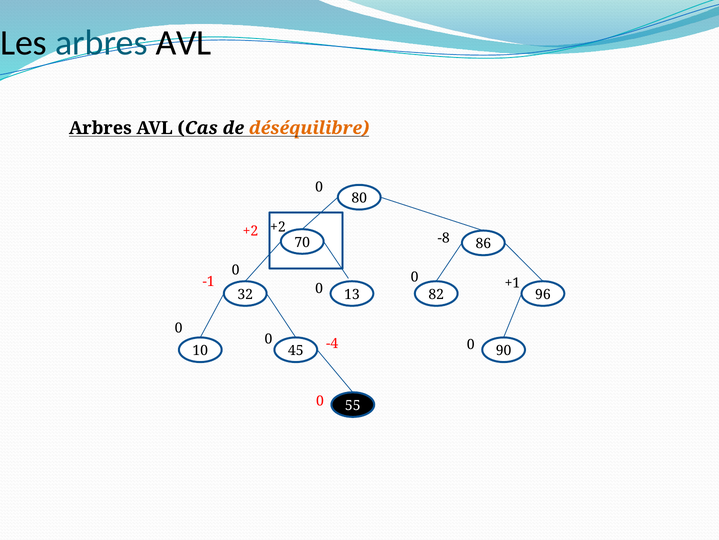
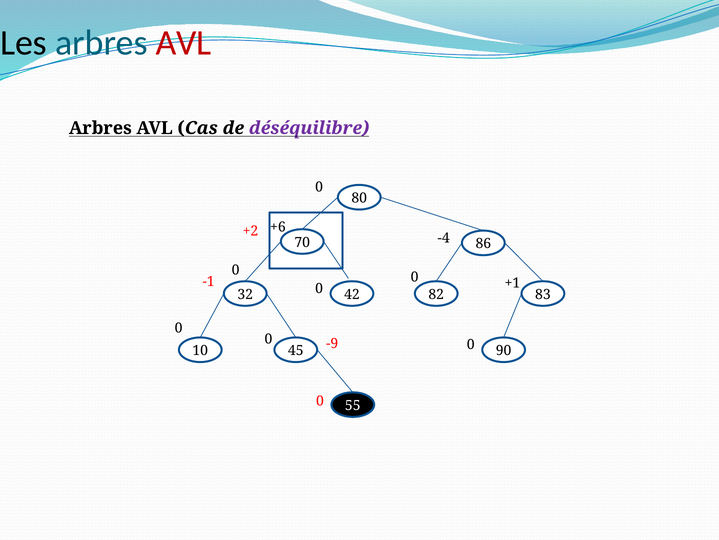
AVL at (183, 43) colour: black -> red
déséquilibre colour: orange -> purple
+2 at (278, 227): +2 -> +6
-8: -8 -> -4
13: 13 -> 42
96: 96 -> 83
-4: -4 -> -9
